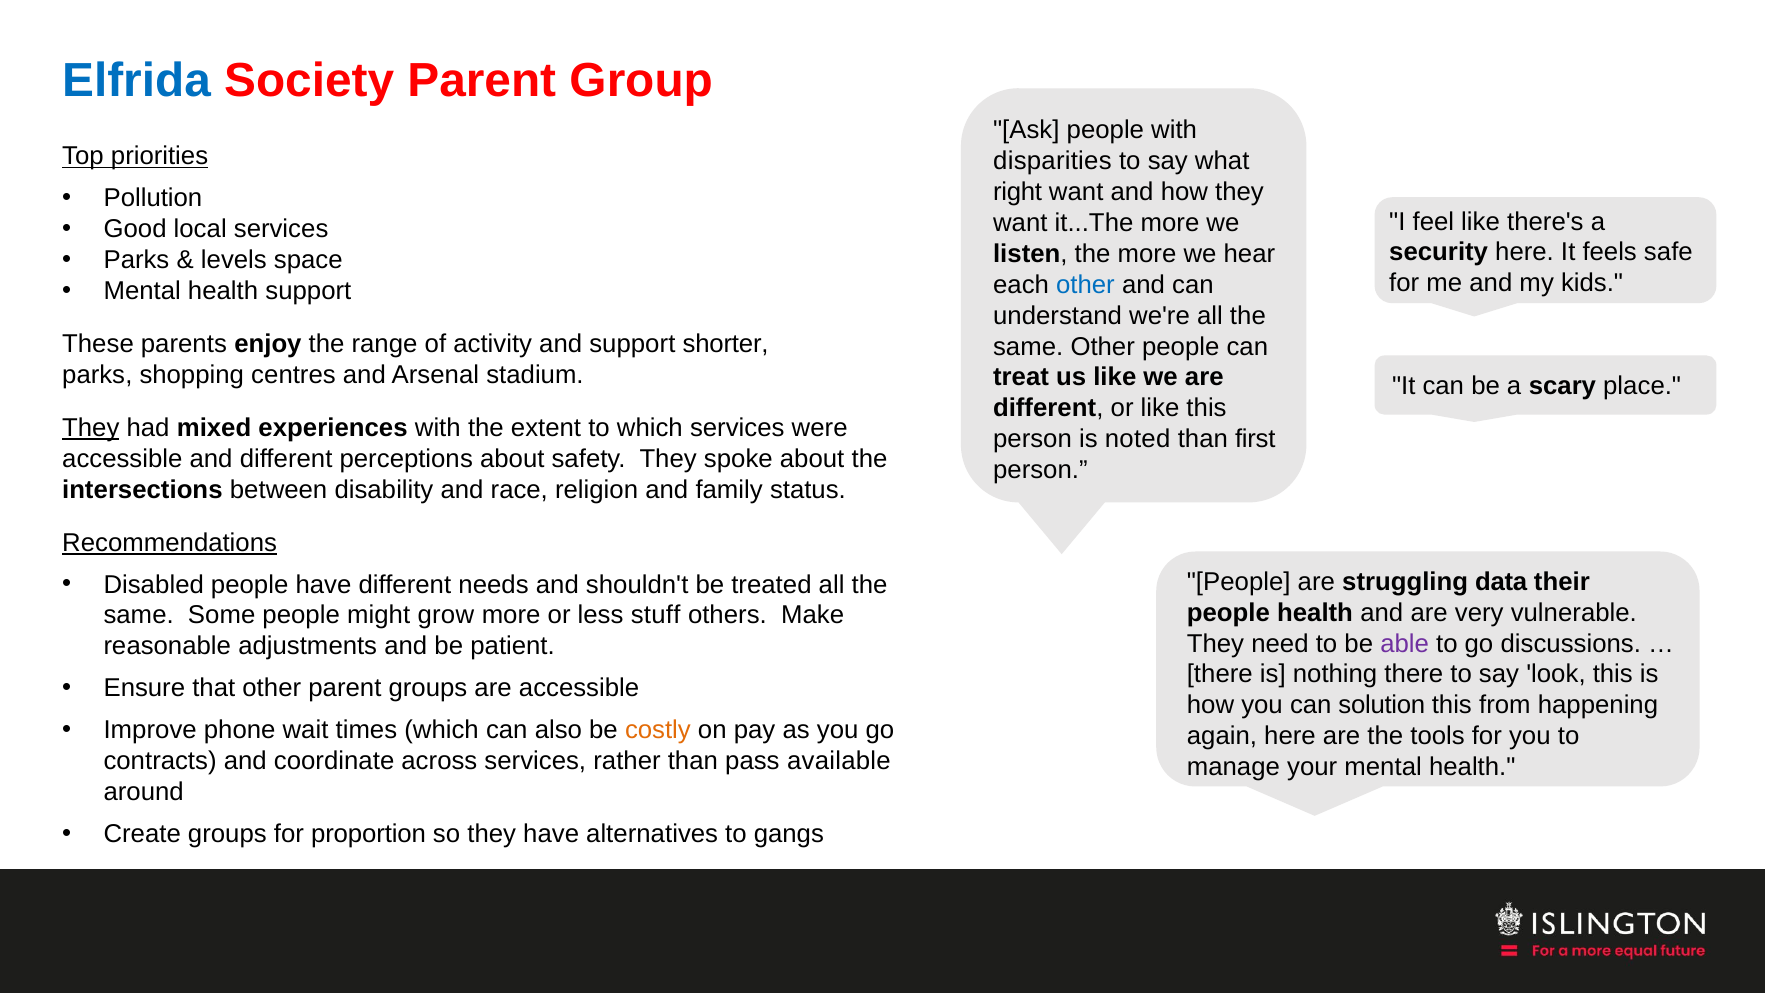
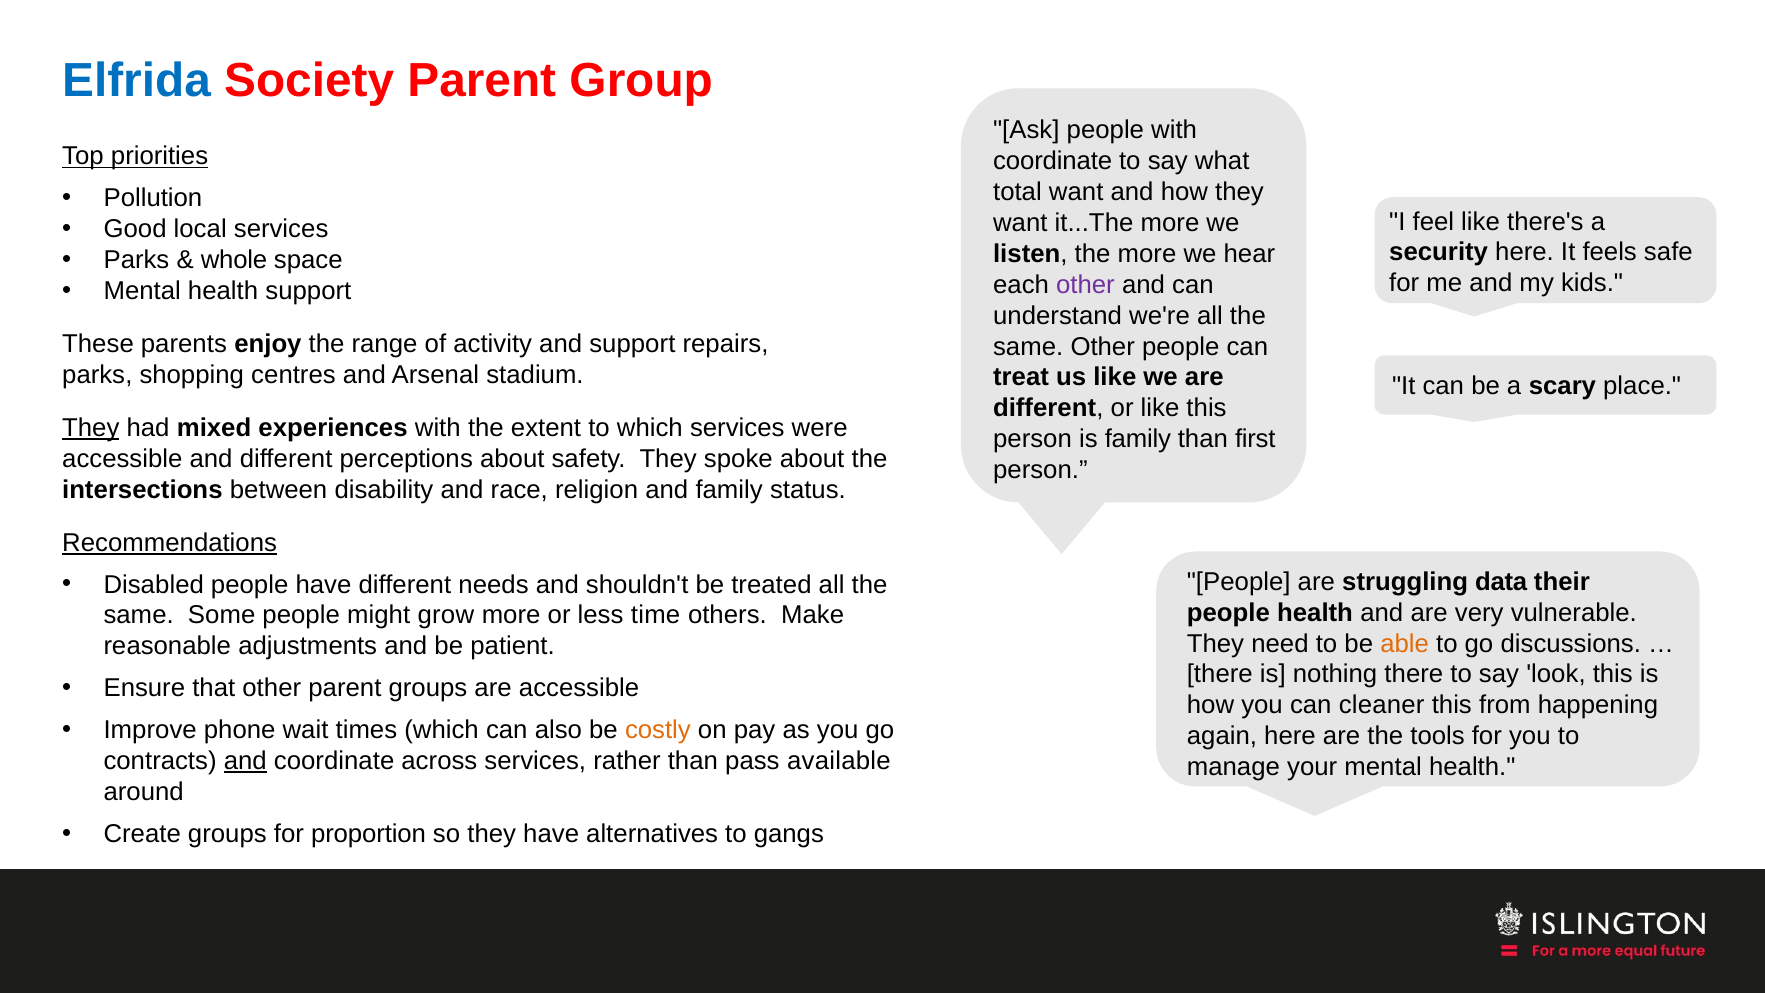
disparities at (1052, 161): disparities -> coordinate
right: right -> total
levels: levels -> whole
other at (1085, 285) colour: blue -> purple
shorter: shorter -> repairs
is noted: noted -> family
stuff: stuff -> time
able colour: purple -> orange
solution: solution -> cleaner
and at (245, 761) underline: none -> present
